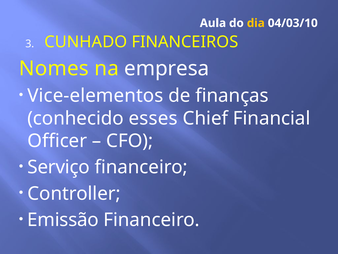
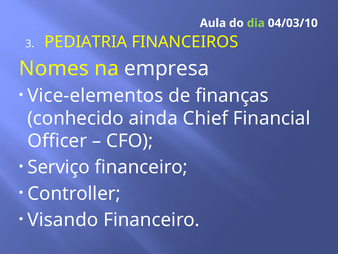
dia colour: yellow -> light green
CUNHADO: CUNHADO -> PEDIATRIA
esses: esses -> ainda
Emissão: Emissão -> Visando
